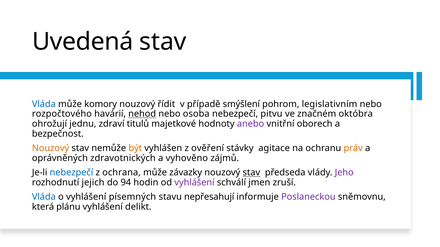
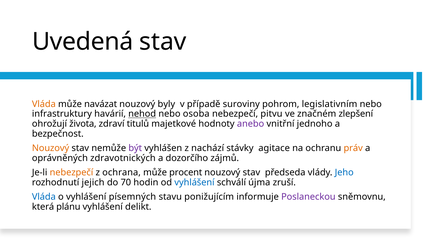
Vláda at (44, 104) colour: blue -> orange
komory: komory -> navázat
řídit: řídit -> byly
smýšlení: smýšlení -> suroviny
rozpočtového: rozpočtového -> infrastruktury
októbra: októbra -> zlepšení
jednu: jednu -> života
oborech: oborech -> jednoho
být colour: orange -> purple
ověření: ověření -> nachází
vyhověno: vyhověno -> dozorčího
nebezpečí at (71, 173) colour: blue -> orange
závazky: závazky -> procent
stav at (251, 173) underline: present -> none
Jeho colour: purple -> blue
94: 94 -> 70
vyhlášení at (194, 183) colour: purple -> blue
jmen: jmen -> újma
nepřesahují: nepřesahují -> ponižujícím
